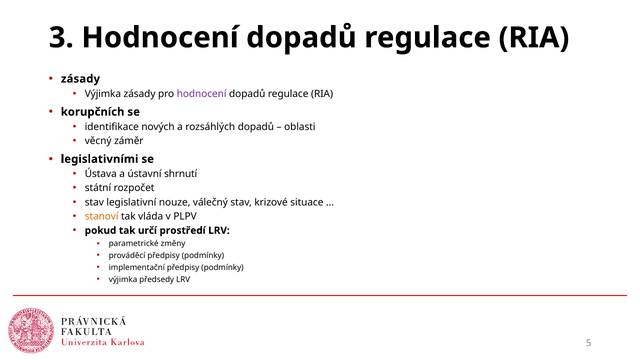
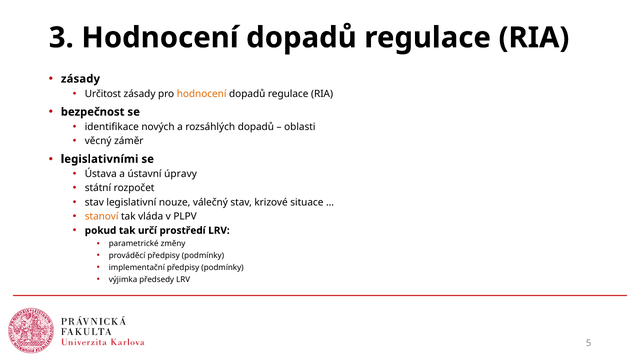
Výjimka at (103, 94): Výjimka -> Určitost
hodnocení at (202, 94) colour: purple -> orange
korupčních: korupčních -> bezpečnost
shrnutí: shrnutí -> úpravy
